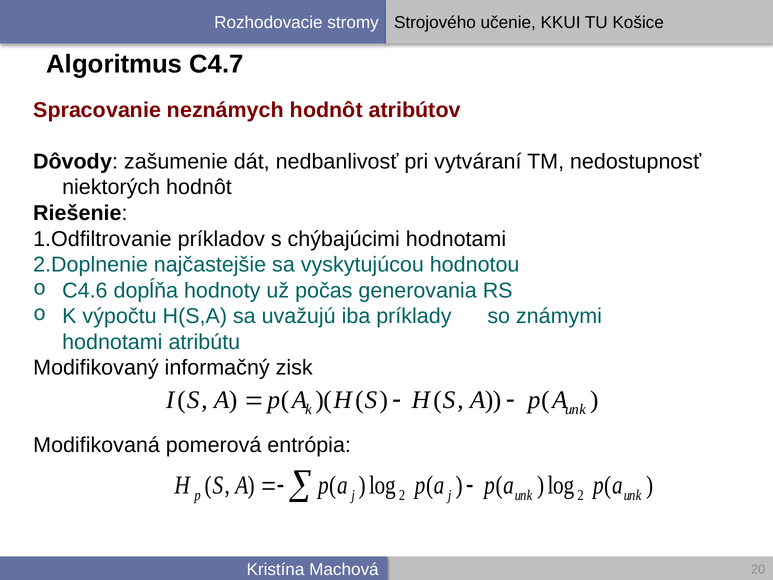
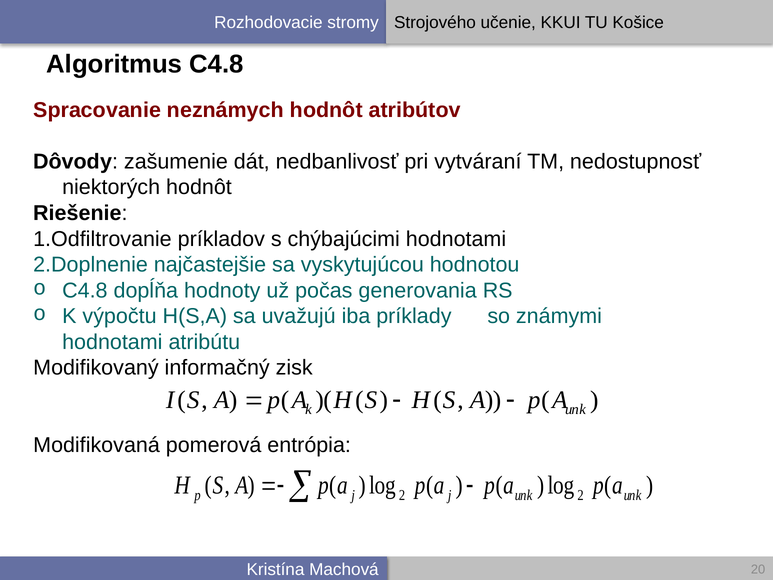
Algoritmus C4.7: C4.7 -> C4.8
C4.6 at (85, 290): C4.6 -> C4.8
